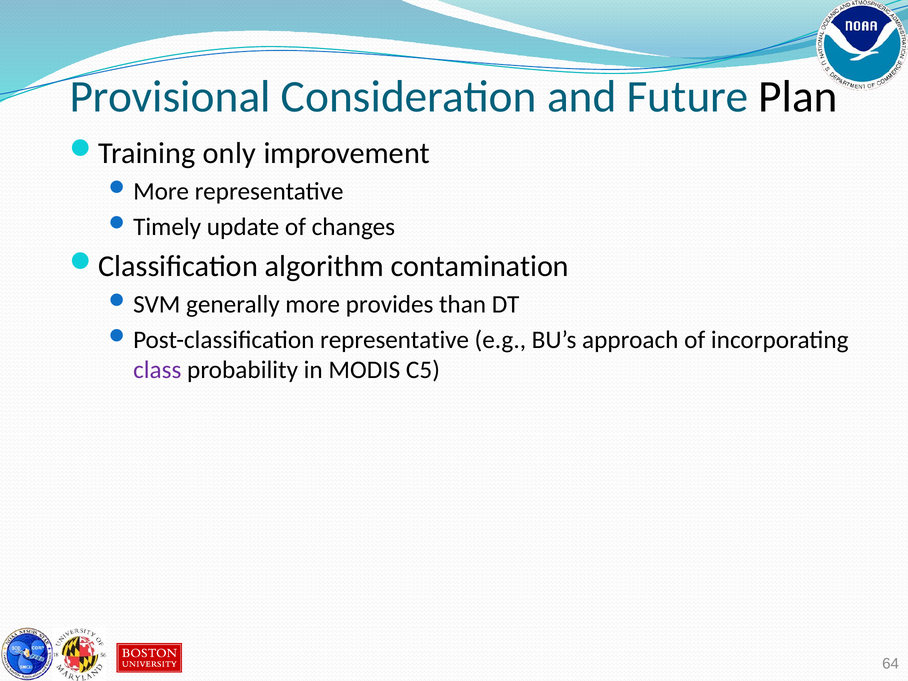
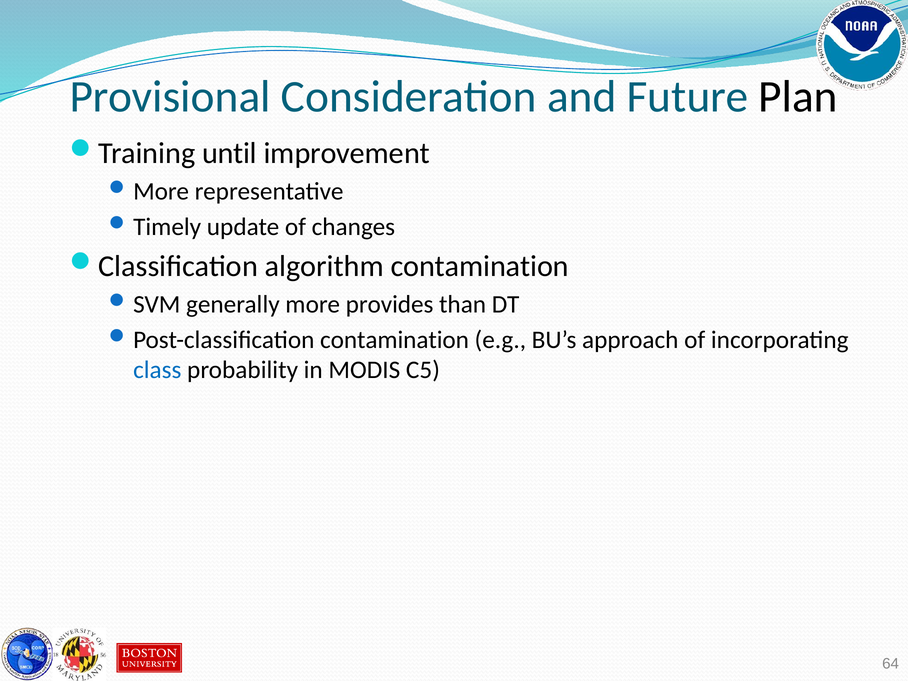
only: only -> until
representative at (395, 340): representative -> contamination
class colour: purple -> blue
